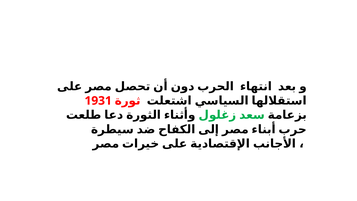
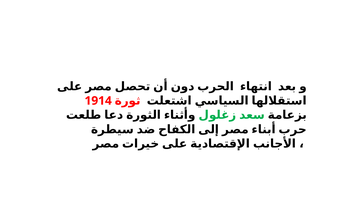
1931: 1931 -> 1914
